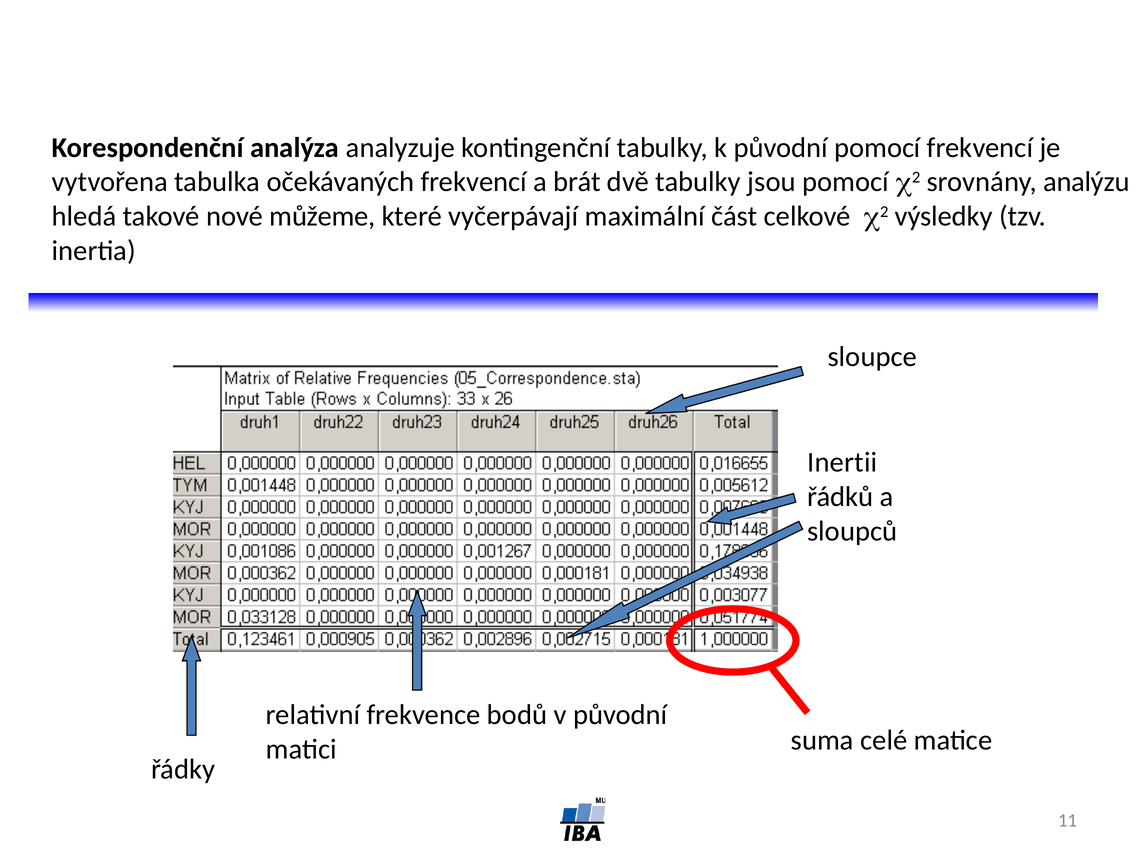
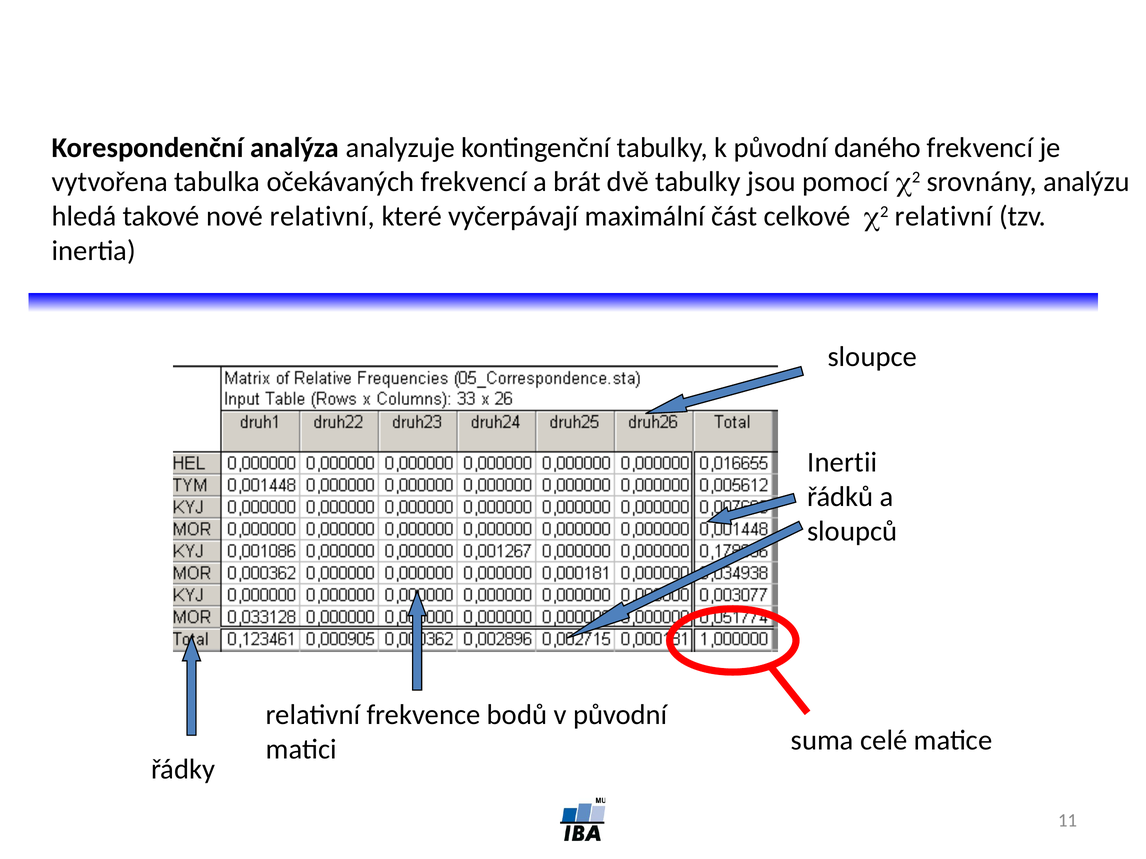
původní pomocí: pomocí -> daného
nové můžeme: můžeme -> relativní
2 výsledky: výsledky -> relativní
